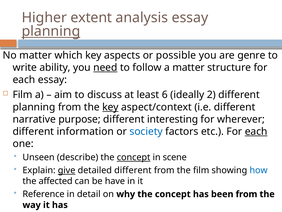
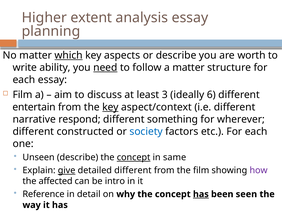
planning at (51, 31) underline: present -> none
which underline: none -> present
or possible: possible -> describe
genre: genre -> worth
6: 6 -> 3
2: 2 -> 6
planning at (34, 107): planning -> entertain
purpose: purpose -> respond
interesting: interesting -> something
information: information -> constructed
each at (256, 131) underline: present -> none
scene: scene -> same
how colour: blue -> purple
have: have -> intro
has at (201, 194) underline: none -> present
been from: from -> seen
